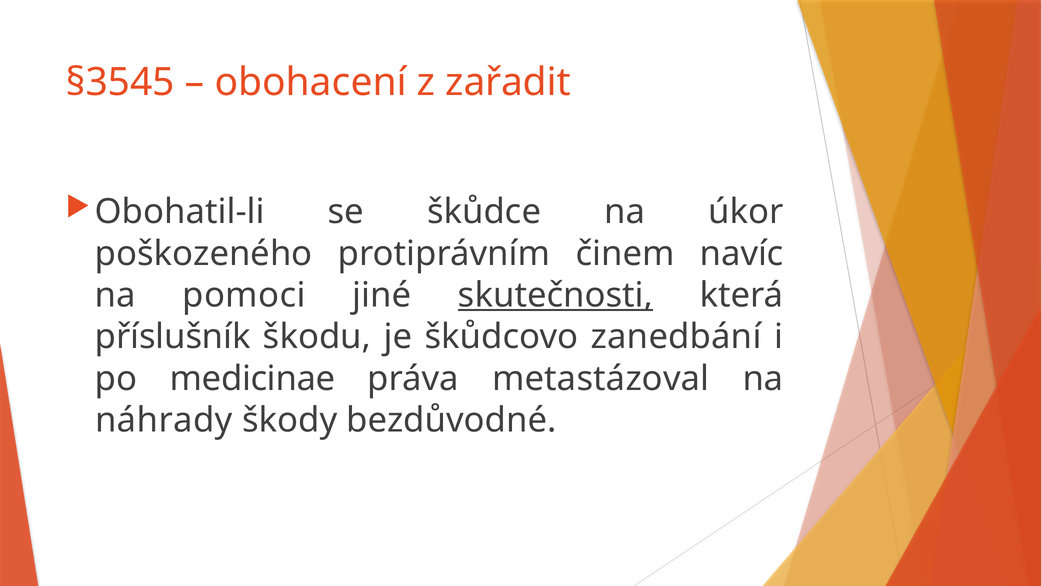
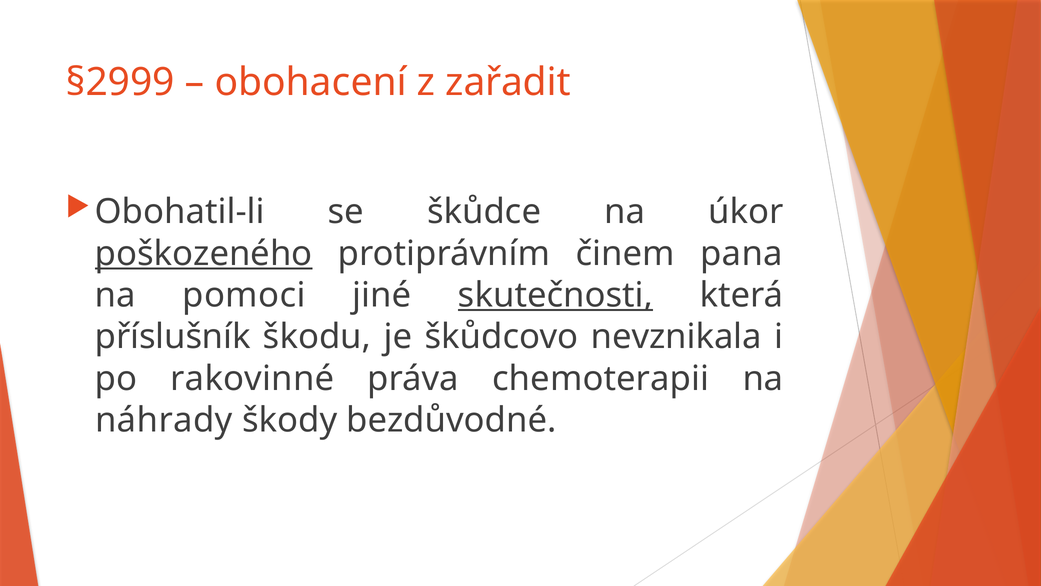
§3545: §3545 -> §2999
poškozeného underline: none -> present
navíc: navíc -> pana
zanedbání: zanedbání -> nevznikala
medicinae: medicinae -> rakovinné
metastázoval: metastázoval -> chemoterapii
